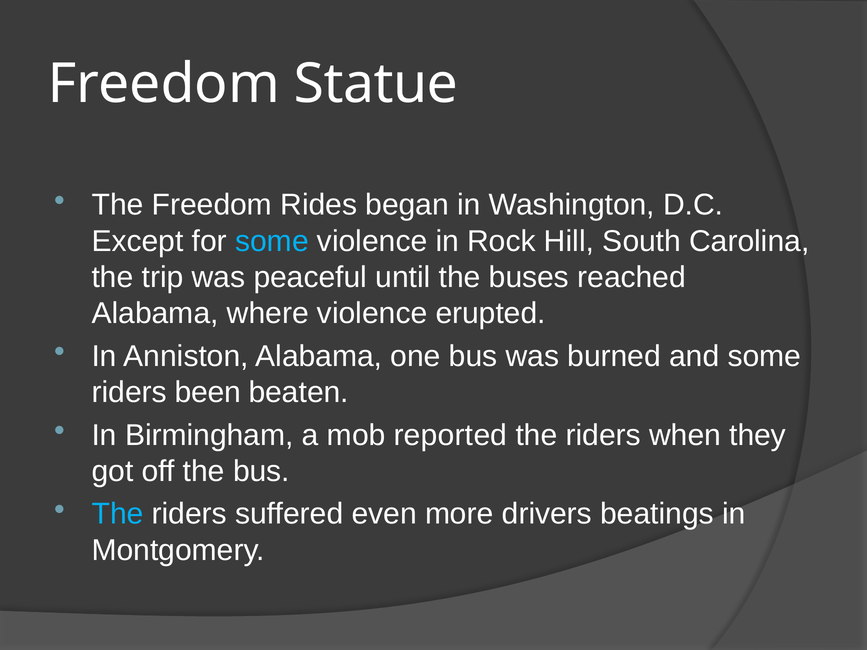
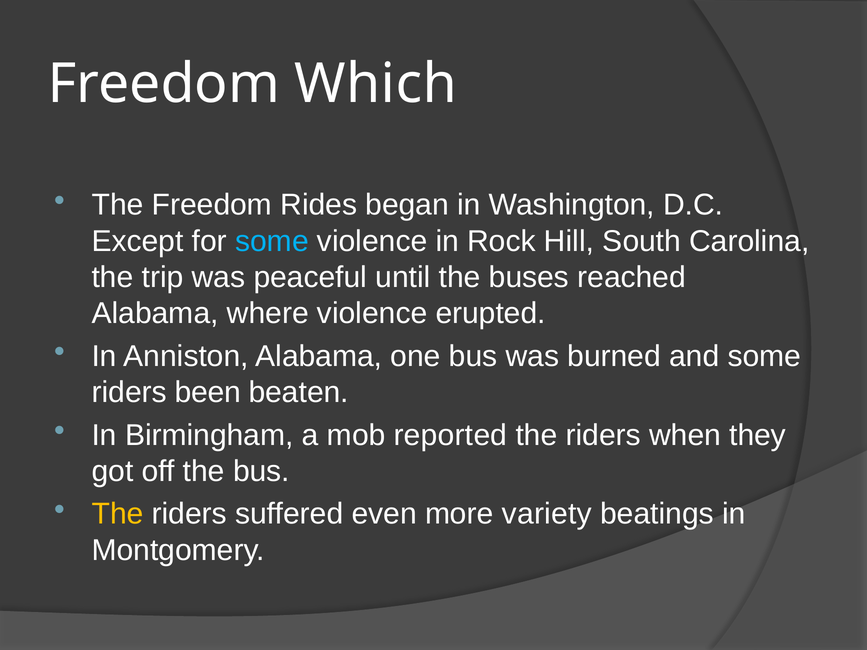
Statue: Statue -> Which
The at (118, 514) colour: light blue -> yellow
drivers: drivers -> variety
